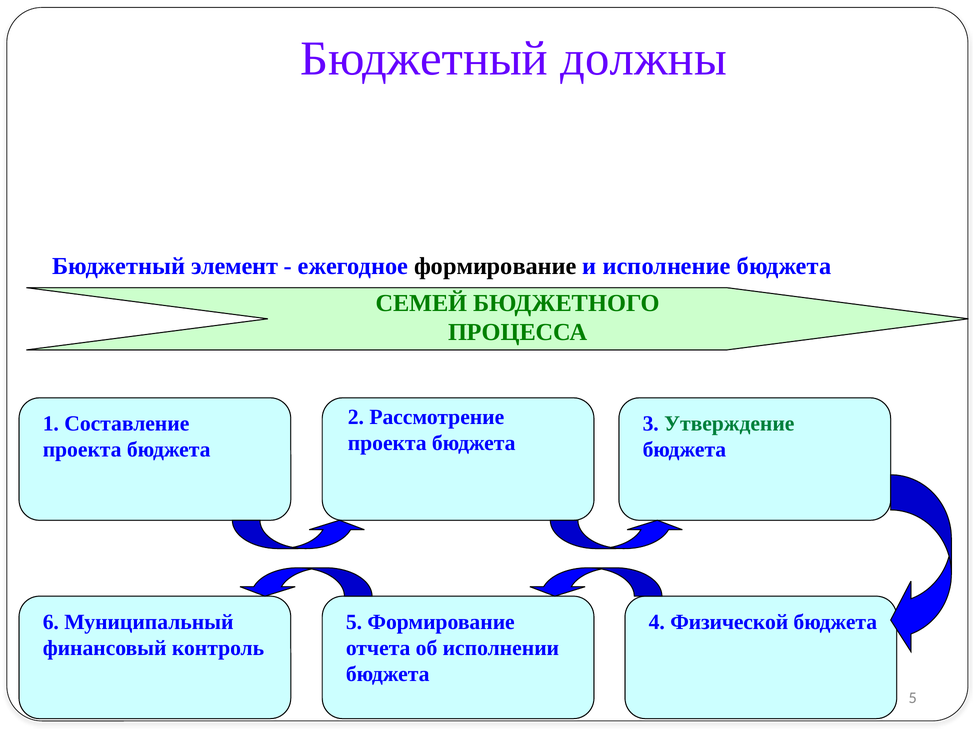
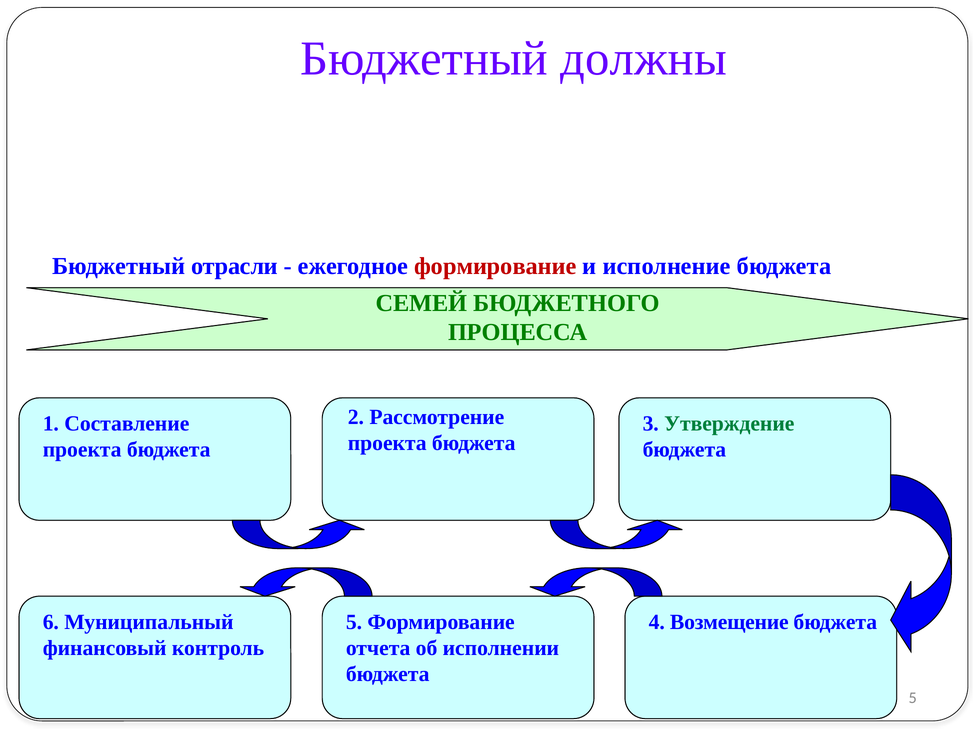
элемент: элемент -> отрасли
формирование at (495, 266) colour: black -> red
Физической: Физической -> Возмещение
